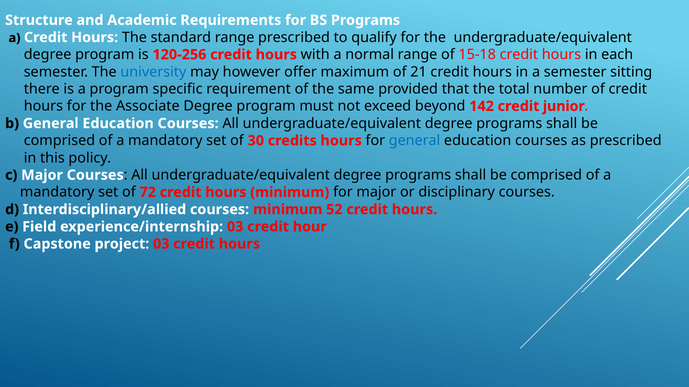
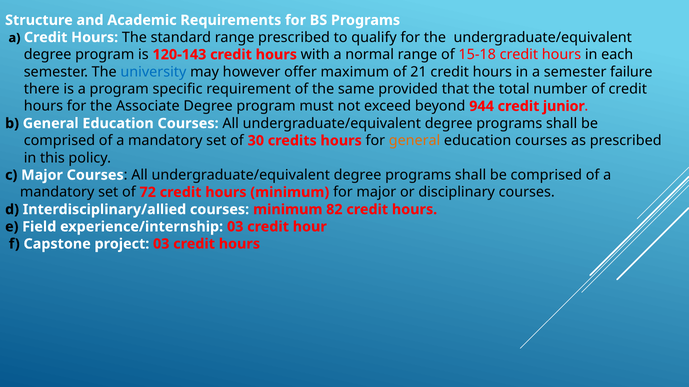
120-256: 120-256 -> 120-143
sitting: sitting -> failure
142: 142 -> 944
general at (415, 141) colour: blue -> orange
52: 52 -> 82
